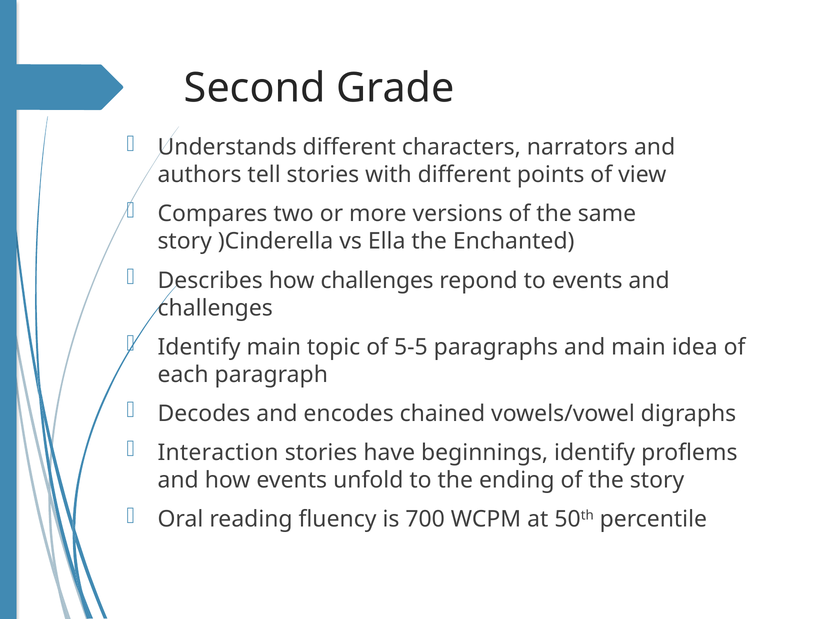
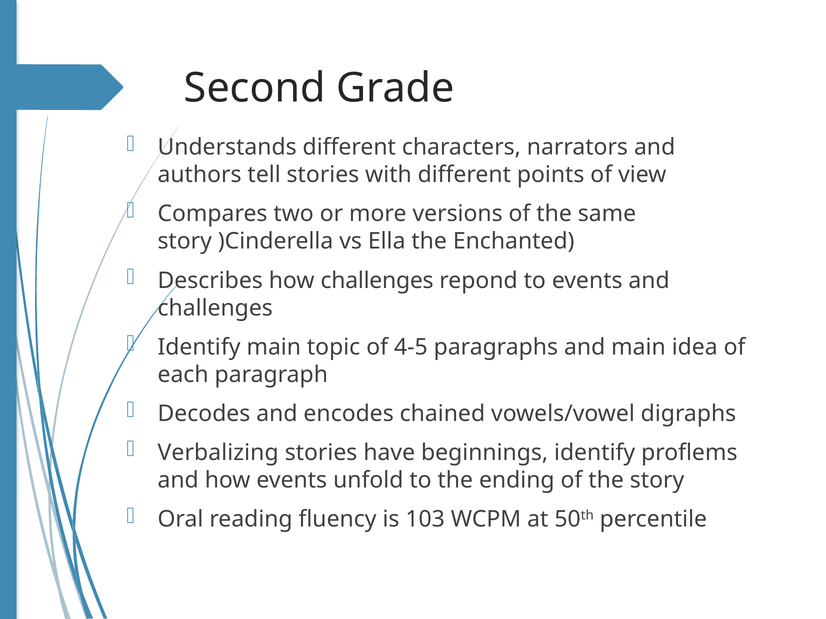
5-5: 5-5 -> 4-5
Interaction: Interaction -> Verbalizing
700: 700 -> 103
